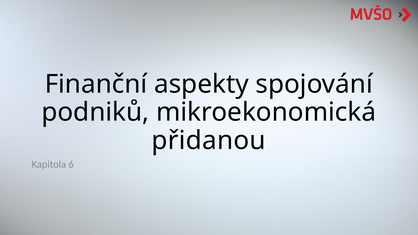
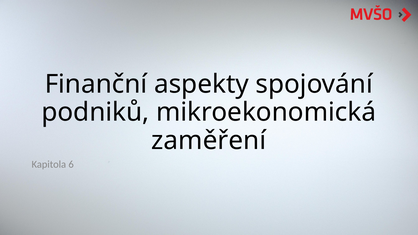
přidanou: přidanou -> zaměření
